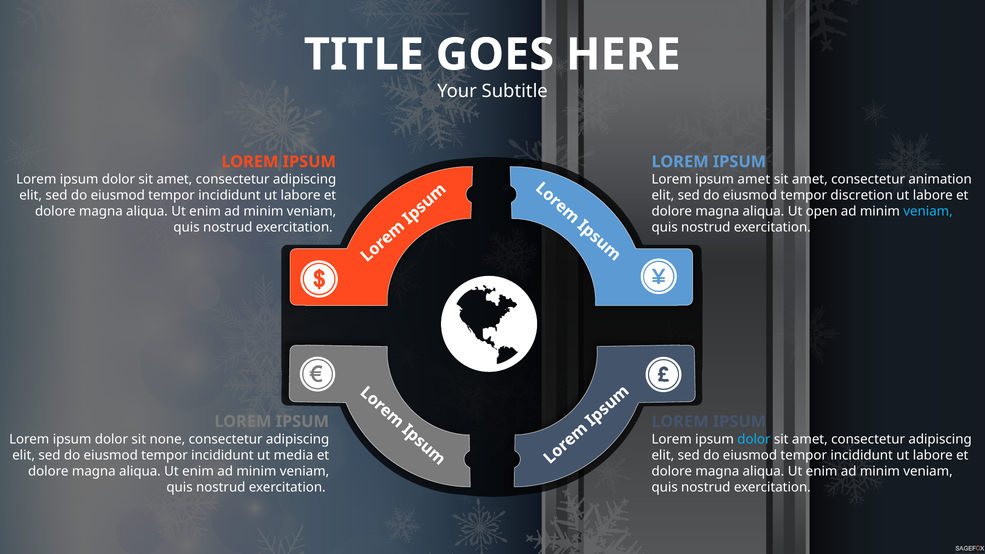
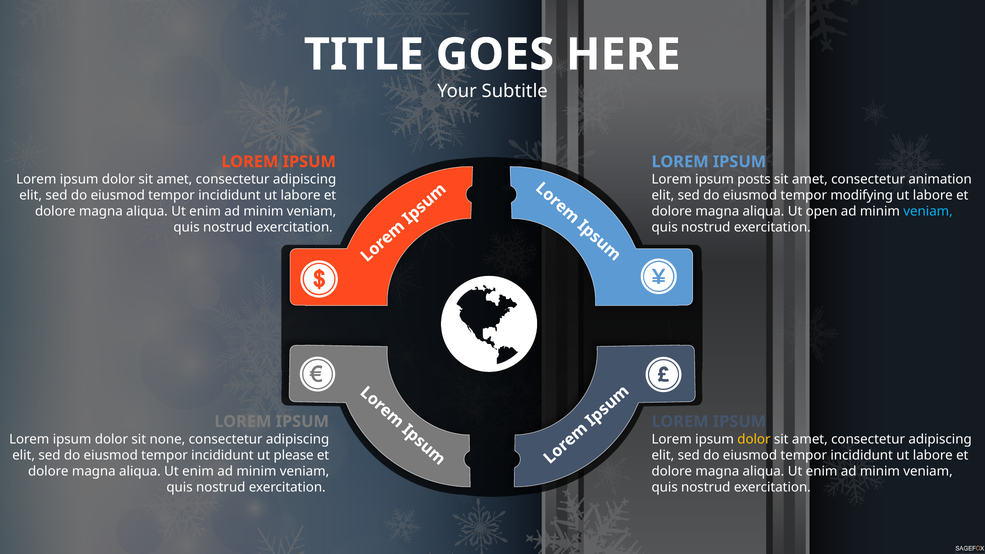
ipsum amet: amet -> posts
discretion: discretion -> modifying
dolor at (754, 439) colour: light blue -> yellow
media: media -> please
